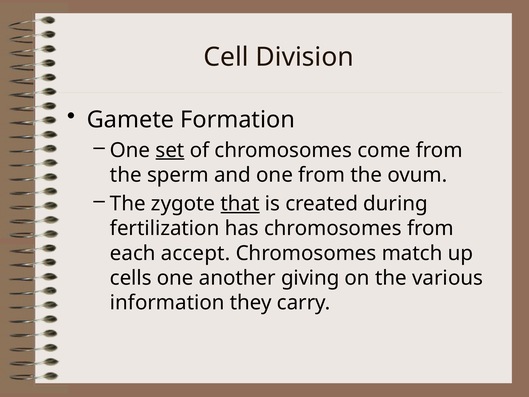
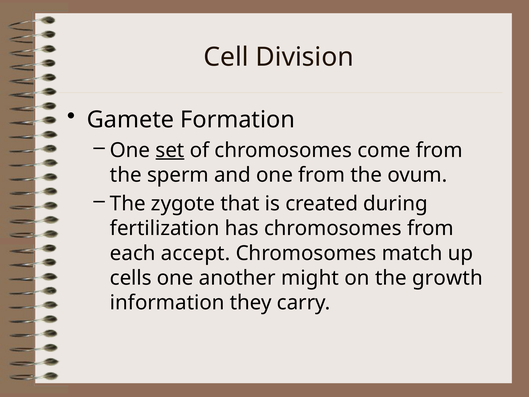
that underline: present -> none
giving: giving -> might
various: various -> growth
